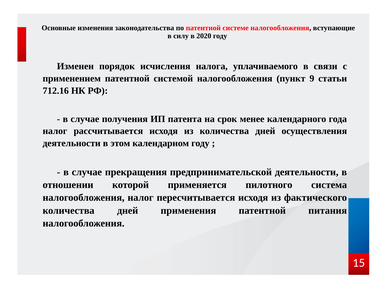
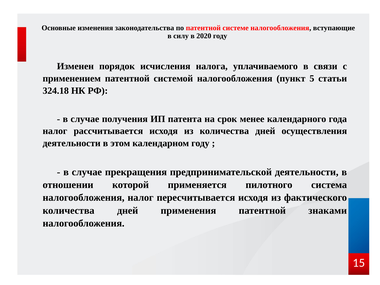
9: 9 -> 5
712.16: 712.16 -> 324.18
питания: питания -> знаками
